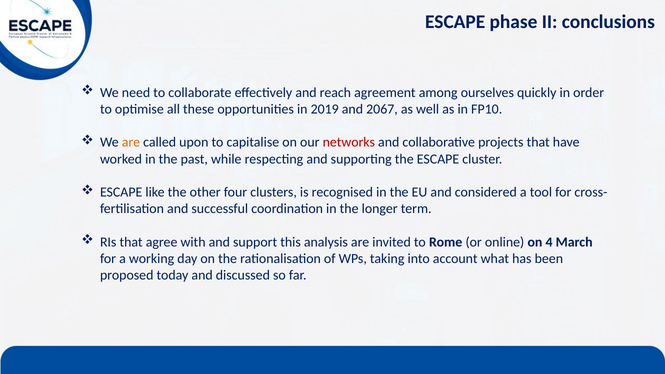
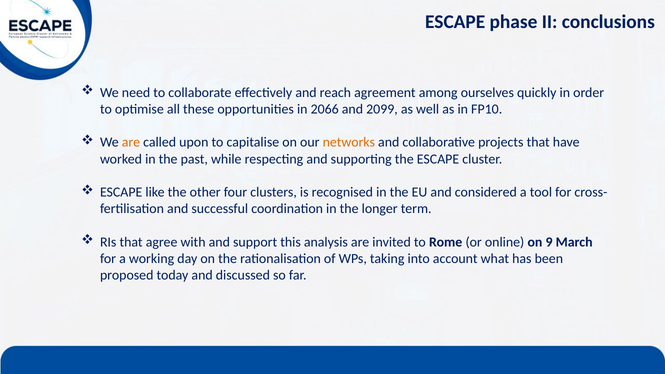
2019: 2019 -> 2066
2067: 2067 -> 2099
networks colour: red -> orange
4: 4 -> 9
